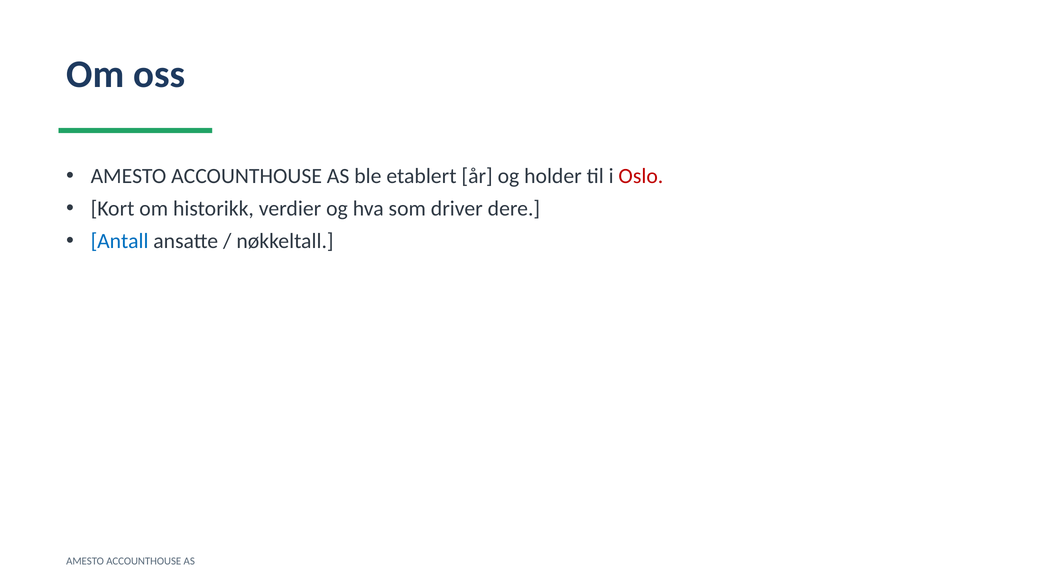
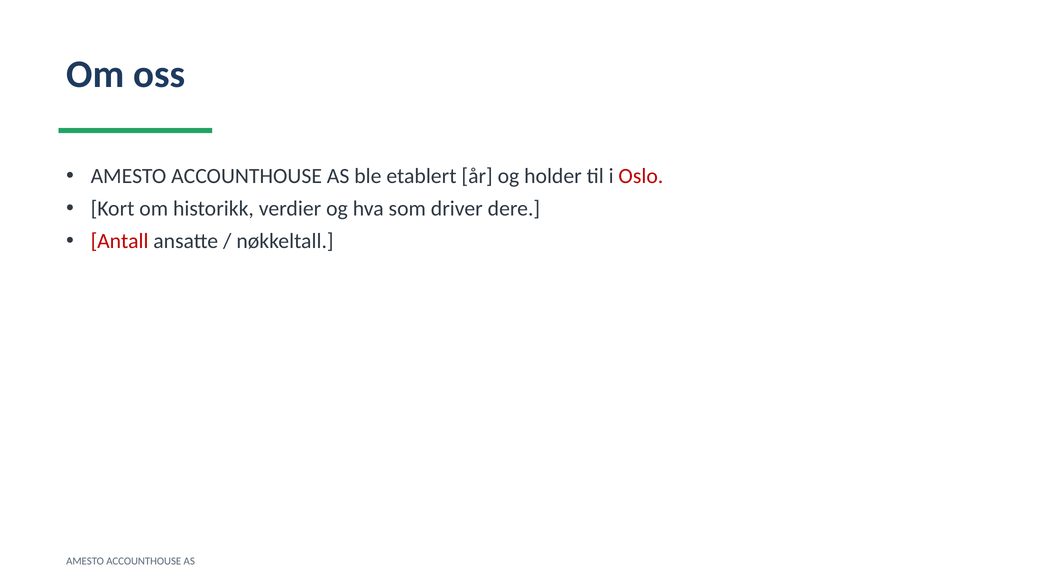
Antall colour: blue -> red
